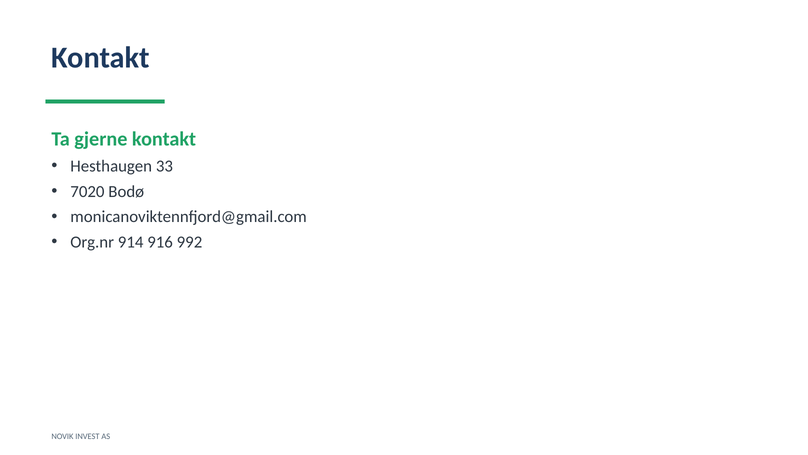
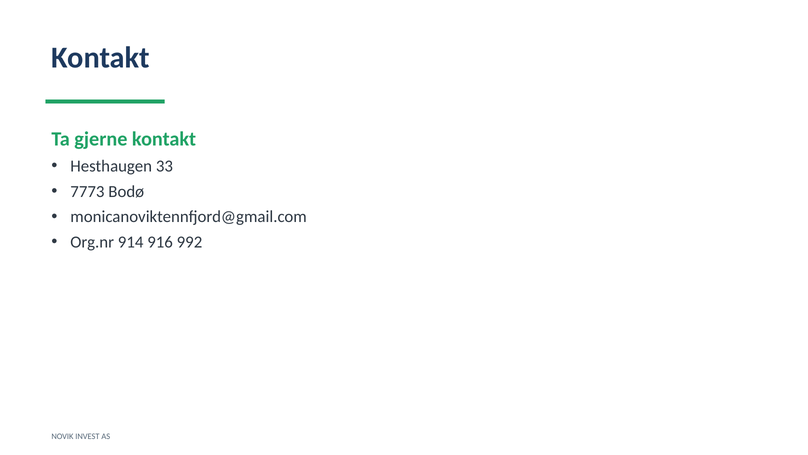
7020: 7020 -> 7773
